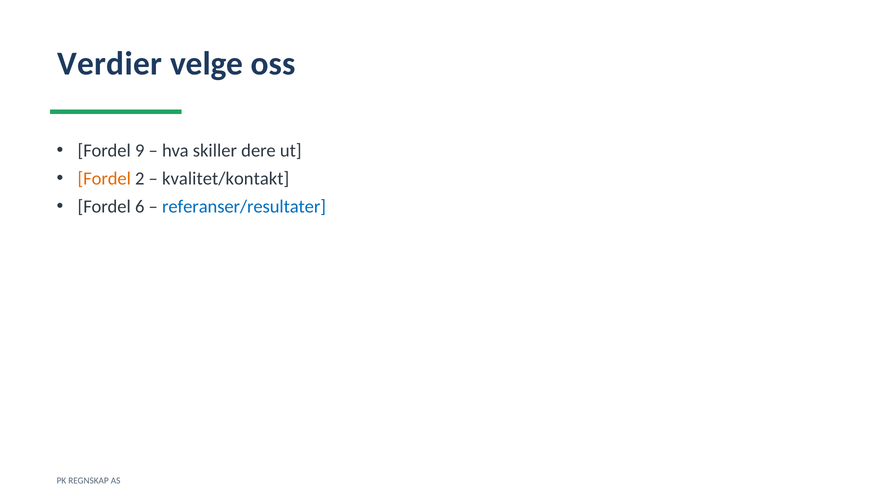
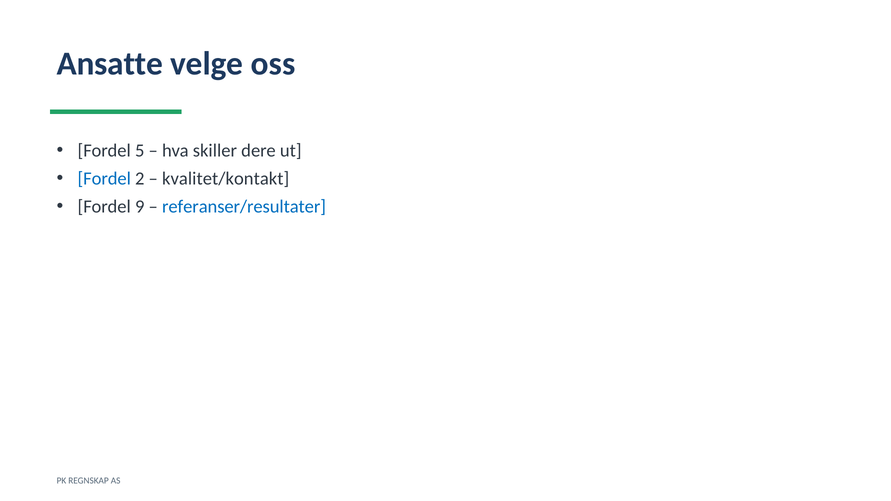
Verdier: Verdier -> Ansatte
9: 9 -> 5
Fordel at (104, 179) colour: orange -> blue
6: 6 -> 9
